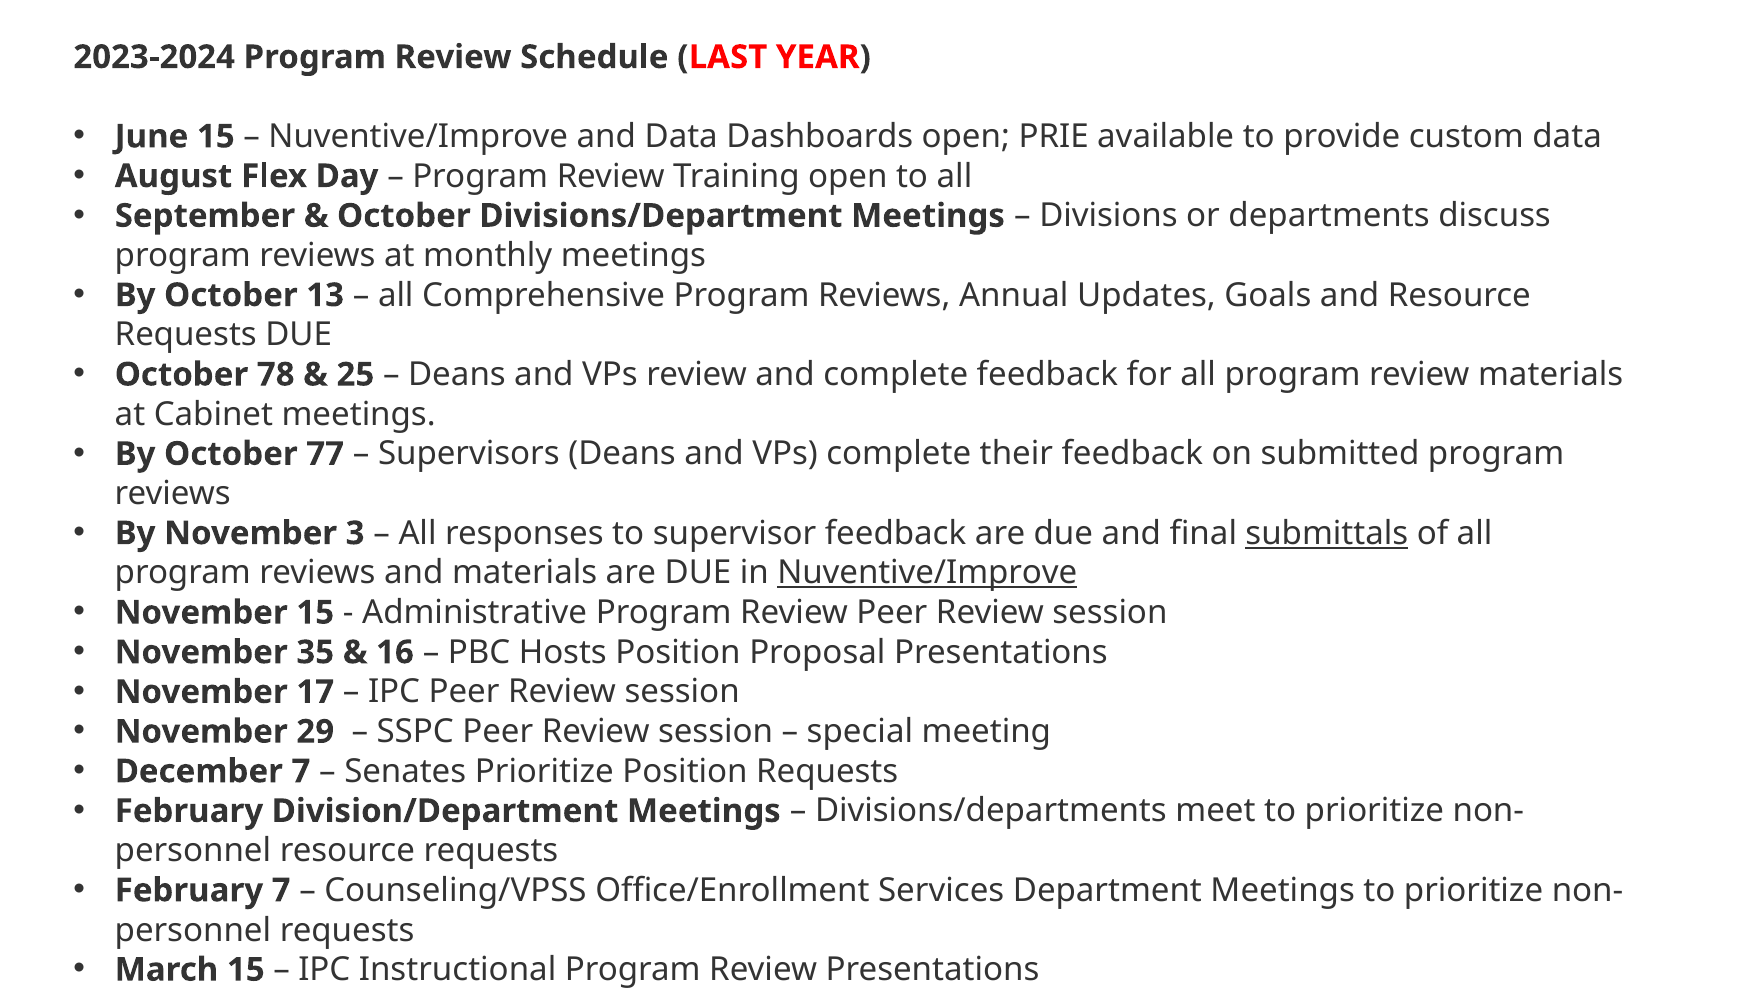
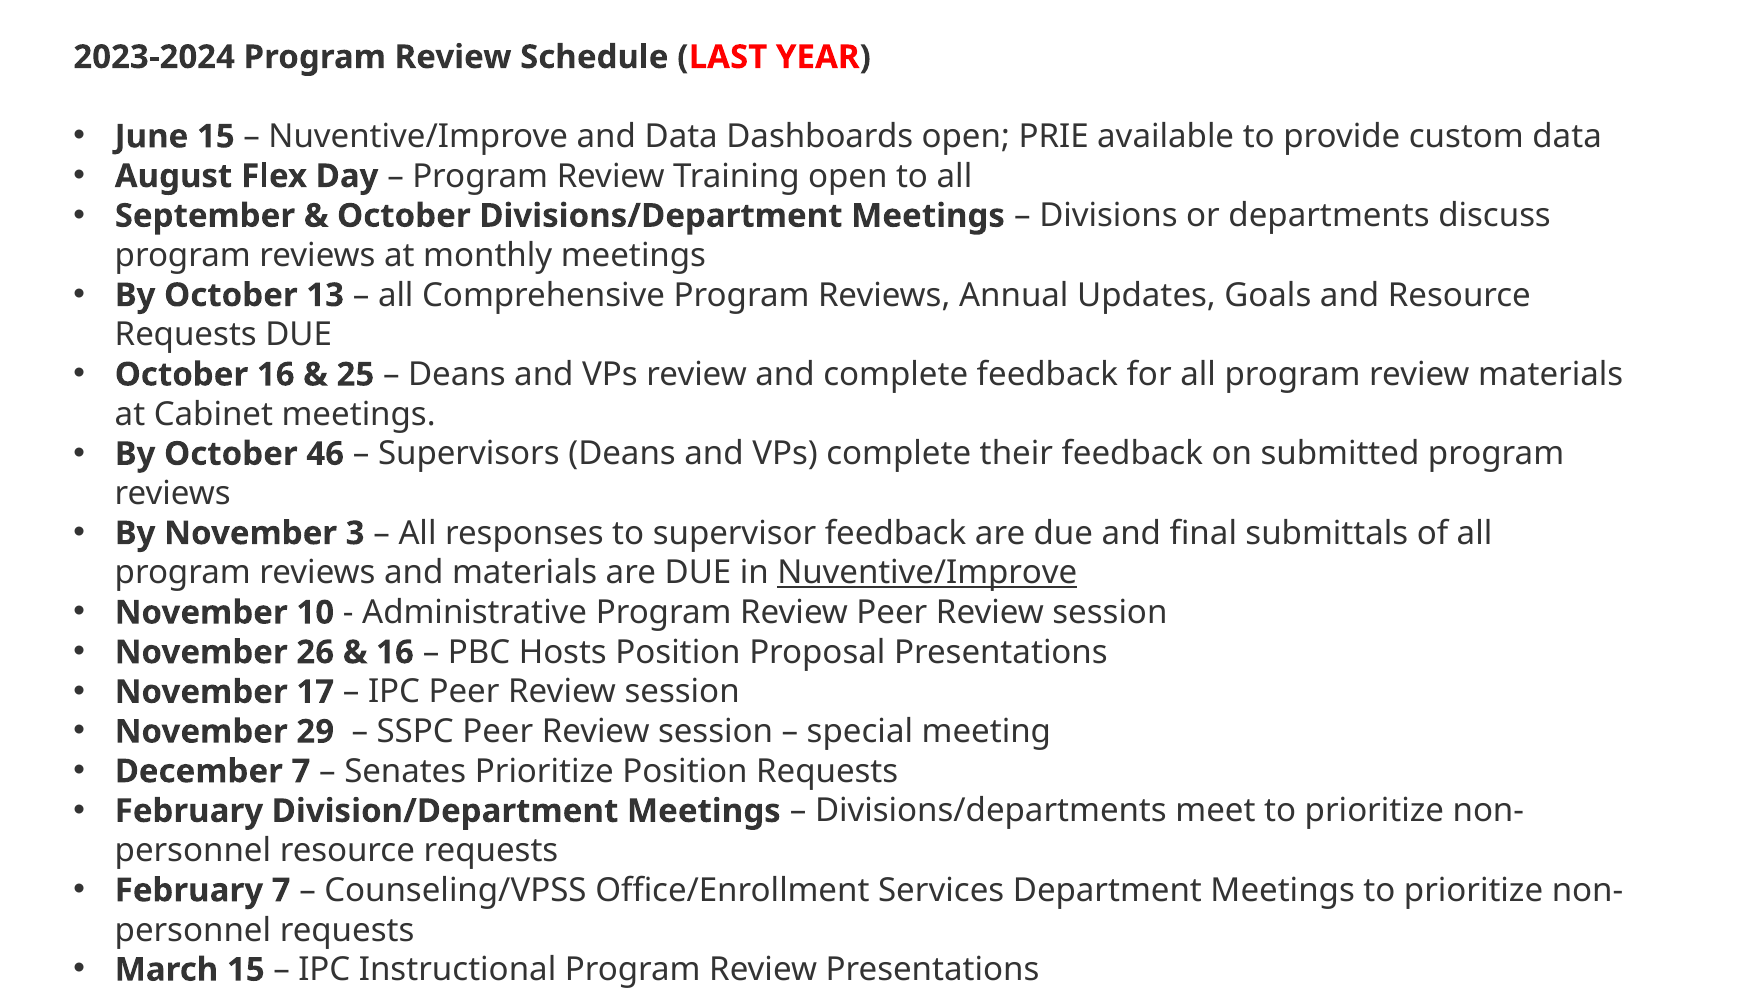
October 78: 78 -> 16
77: 77 -> 46
submittals underline: present -> none
November 15: 15 -> 10
35: 35 -> 26
